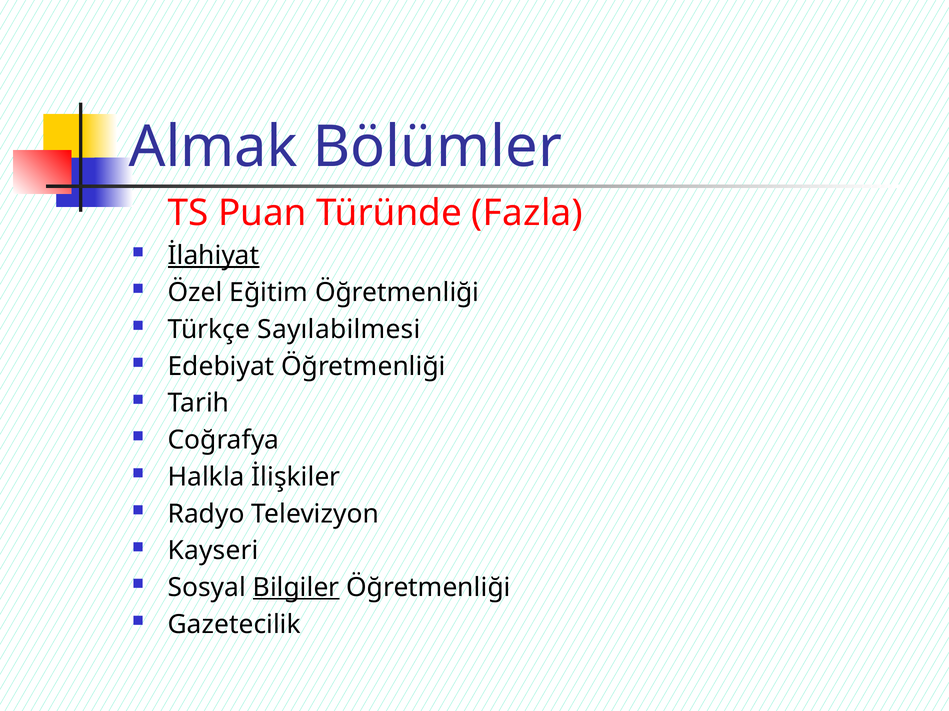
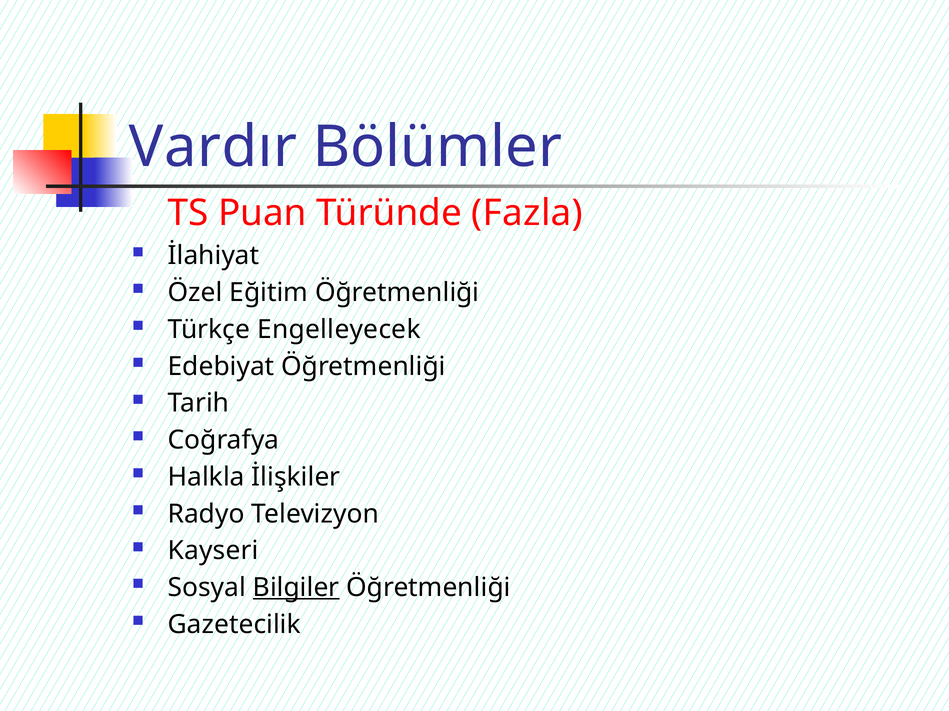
Almak: Almak -> Vardır
İlahiyat underline: present -> none
Sayılabilmesi: Sayılabilmesi -> Engelleyecek
